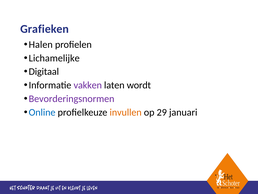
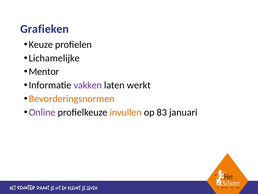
Halen: Halen -> Keuze
Digitaal: Digitaal -> Mentor
wordt: wordt -> werkt
Bevorderingsnormen colour: purple -> orange
Online colour: blue -> purple
29: 29 -> 83
